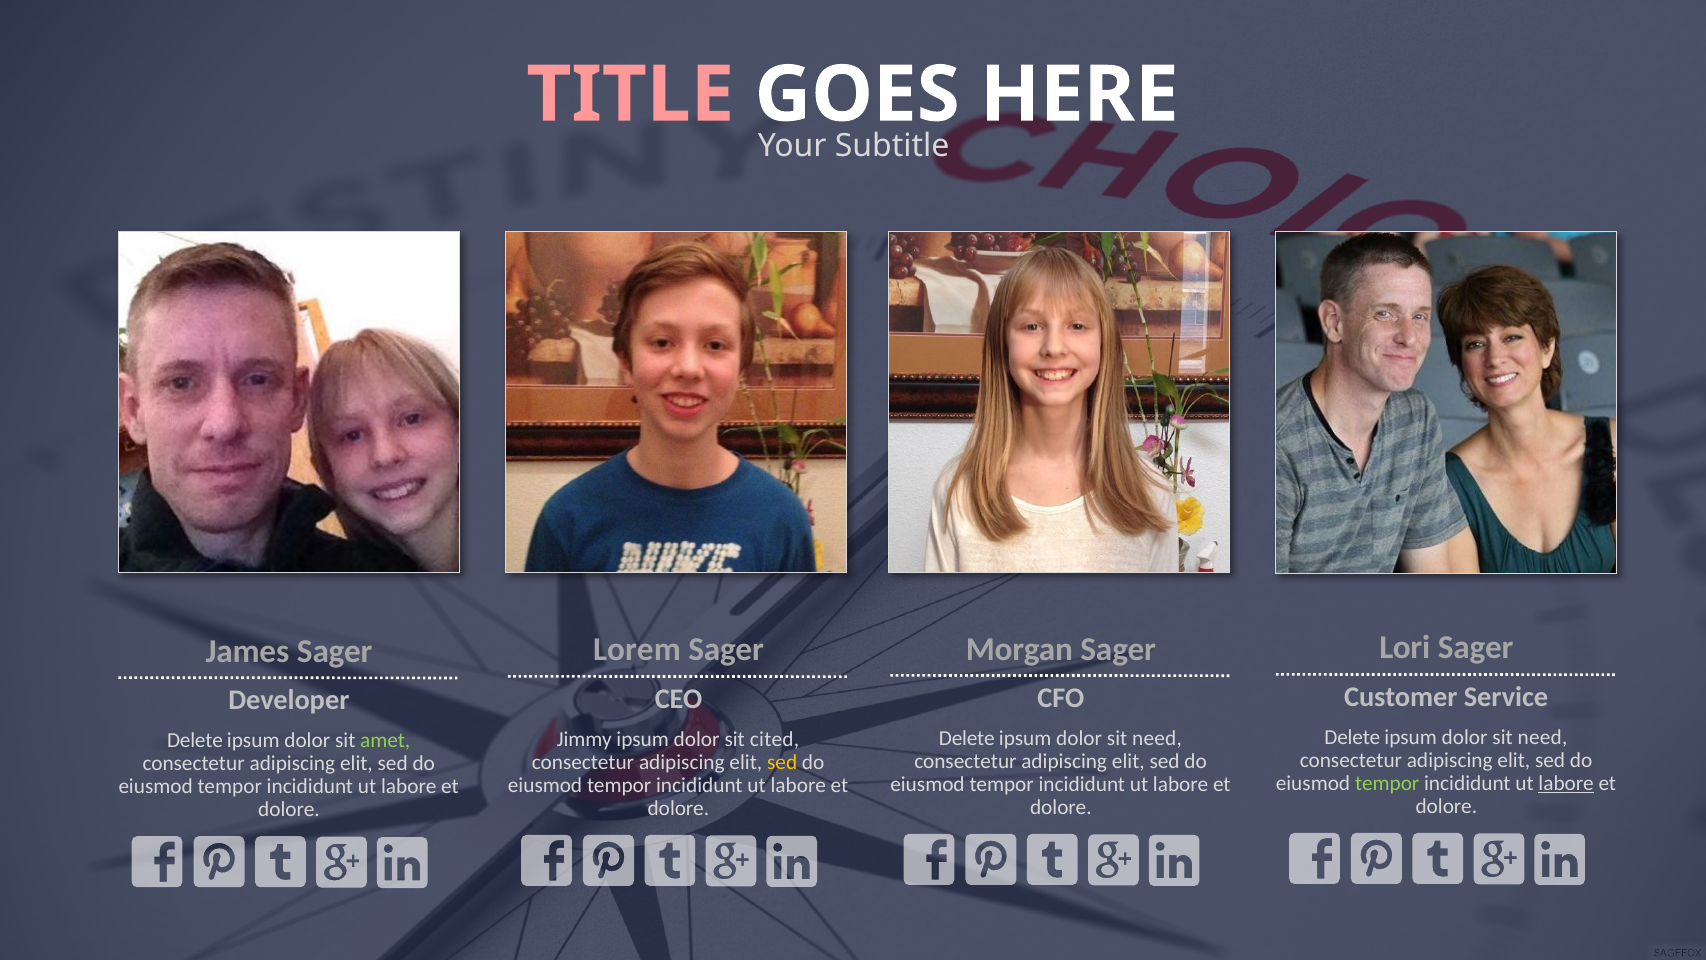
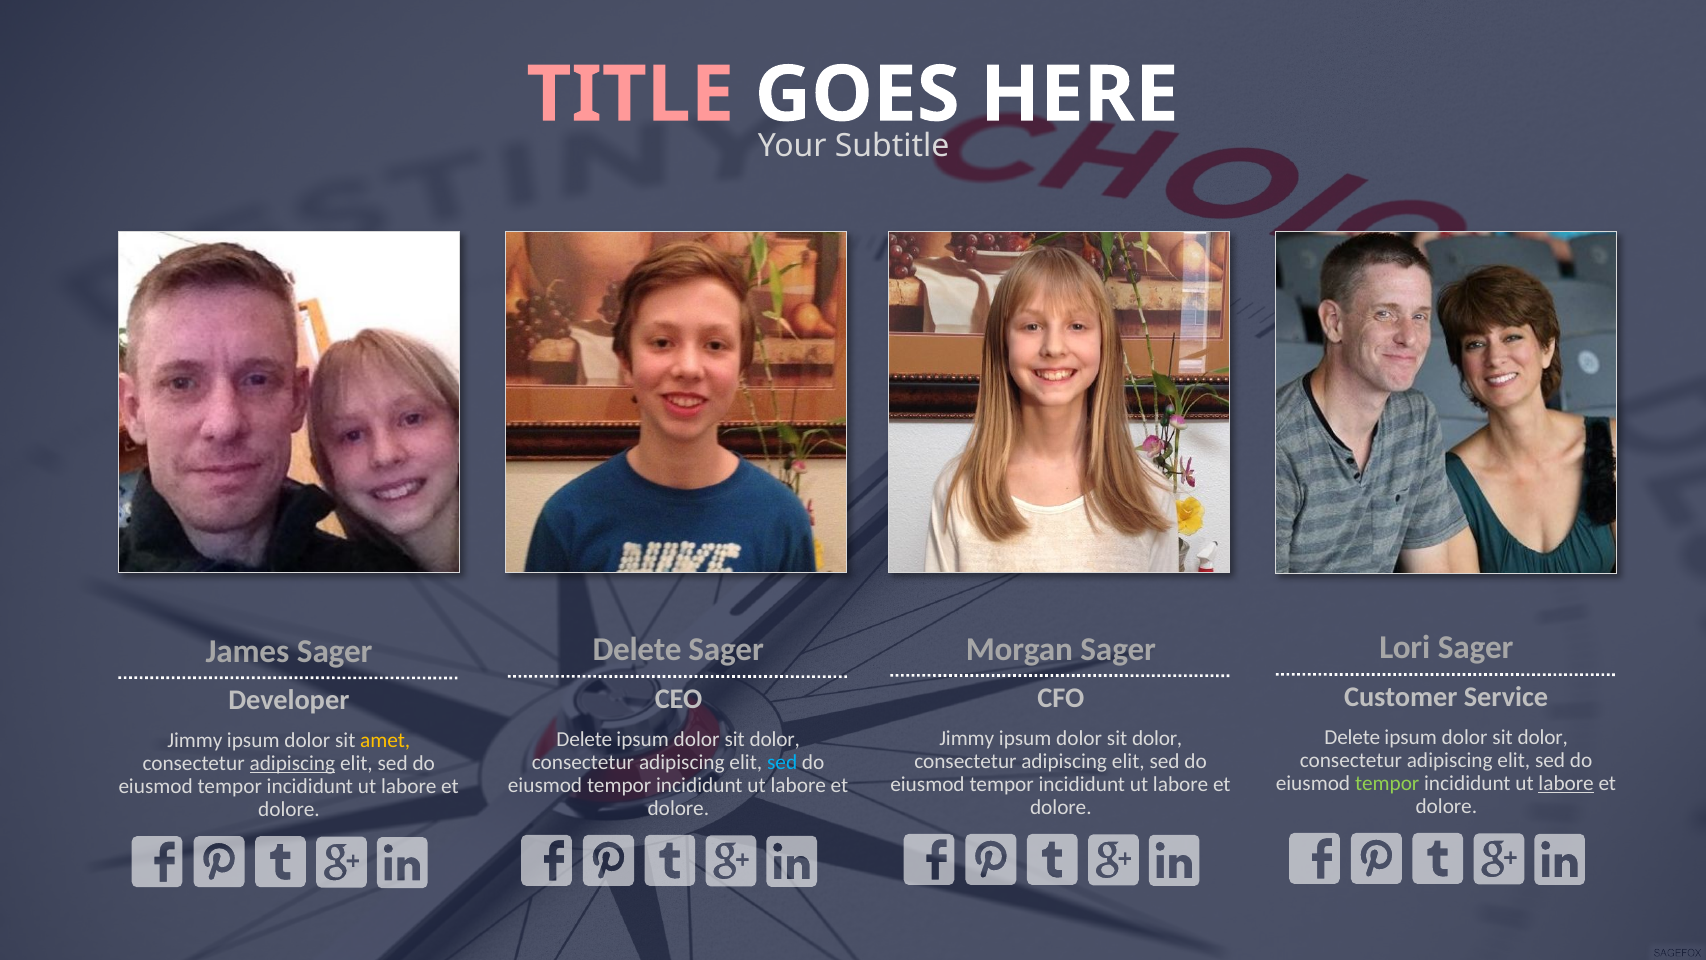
Lorem at (637, 650): Lorem -> Delete
need at (1542, 737): need -> dolor
Delete at (967, 738): Delete -> Jimmy
need at (1157, 738): need -> dolor
Jimmy at (584, 739): Jimmy -> Delete
cited at (775, 739): cited -> dolor
Delete at (195, 740): Delete -> Jimmy
amet colour: light green -> yellow
sed at (782, 762) colour: yellow -> light blue
adipiscing at (292, 763) underline: none -> present
